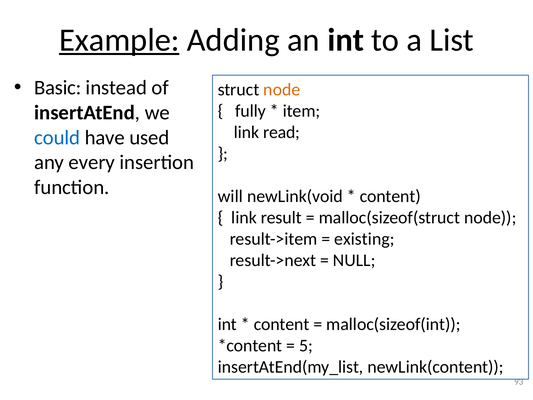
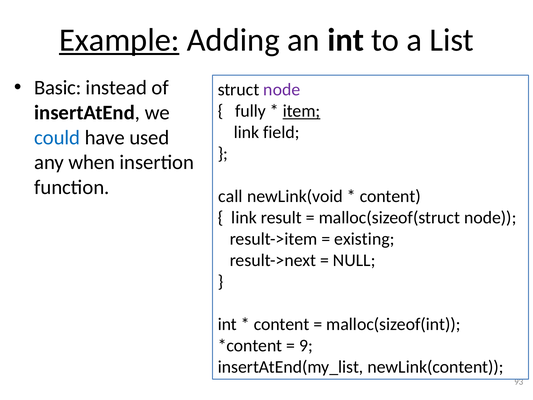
node at (282, 90) colour: orange -> purple
item underline: none -> present
read: read -> field
every: every -> when
will: will -> call
5: 5 -> 9
